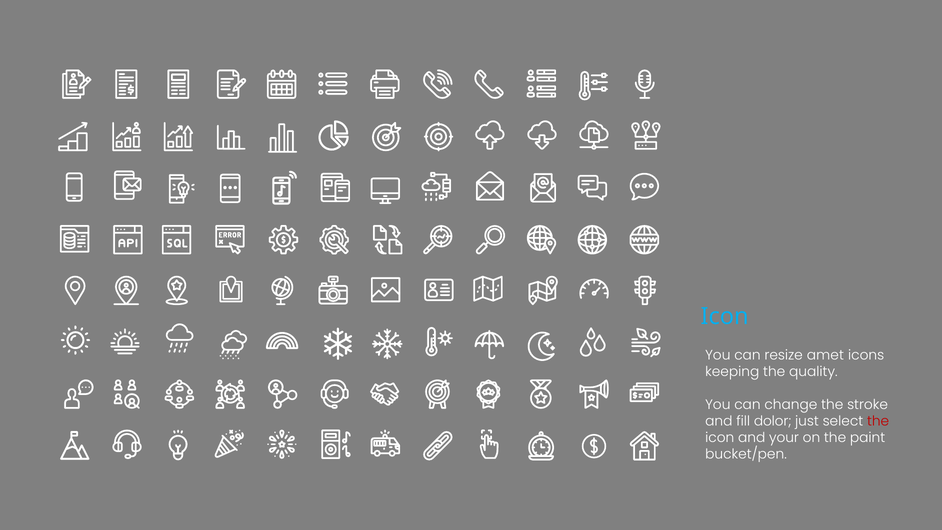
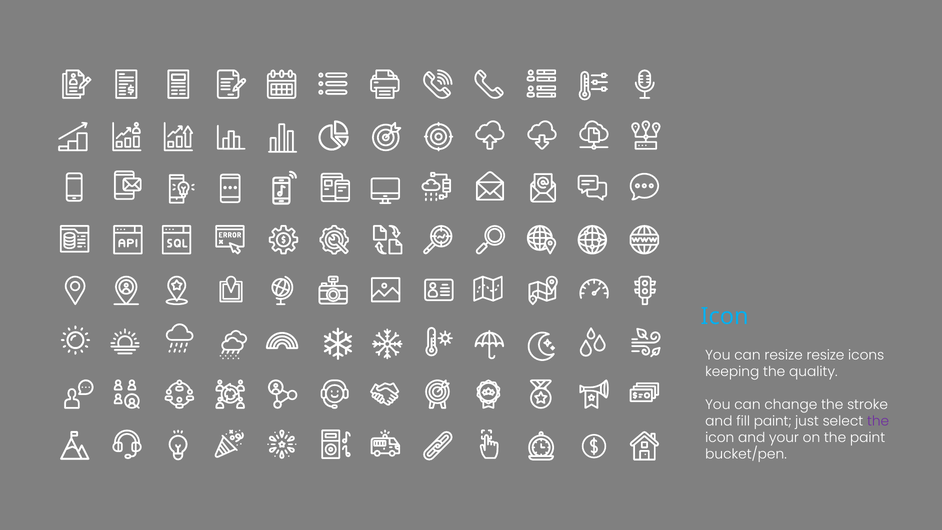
resize amet: amet -> resize
fill dolor: dolor -> paint
the at (878, 421) colour: red -> purple
